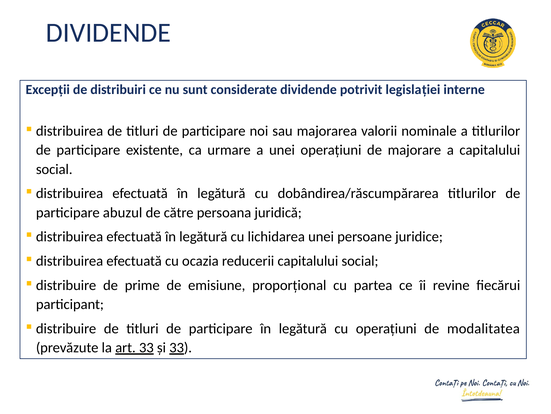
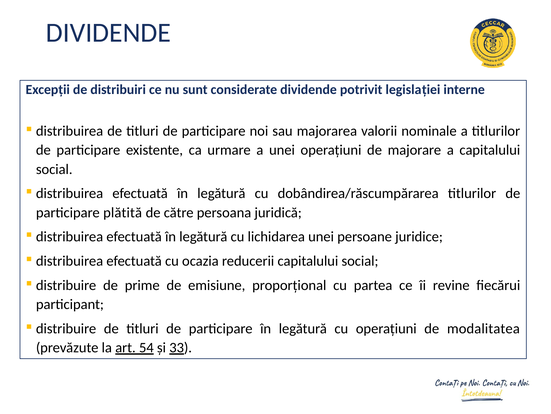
abuzul: abuzul -> plătită
art 33: 33 -> 54
